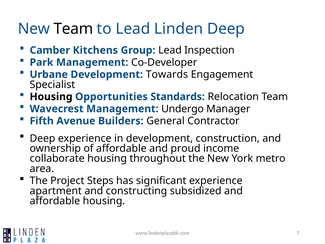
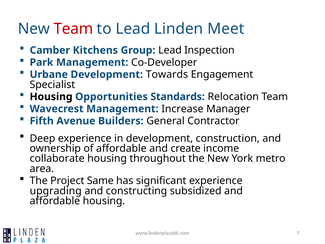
Team at (73, 29) colour: black -> red
Linden Deep: Deep -> Meet
Undergo: Undergo -> Increase
proud: proud -> create
Steps: Steps -> Same
apartment: apartment -> upgrading
